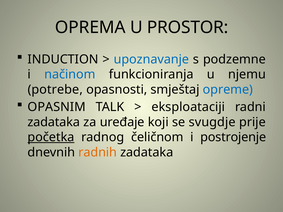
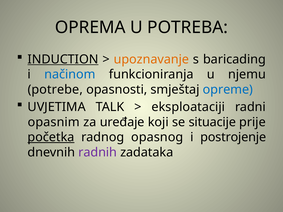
PROSTOR: PROSTOR -> POTREBA
INDUCTION underline: none -> present
upoznavanje colour: blue -> orange
podzemne: podzemne -> baricading
OPASNIM: OPASNIM -> UVJETIMA
zadataka at (54, 122): zadataka -> opasnim
svugdje: svugdje -> situacije
čeličnom: čeličnom -> opasnog
radnih colour: orange -> purple
